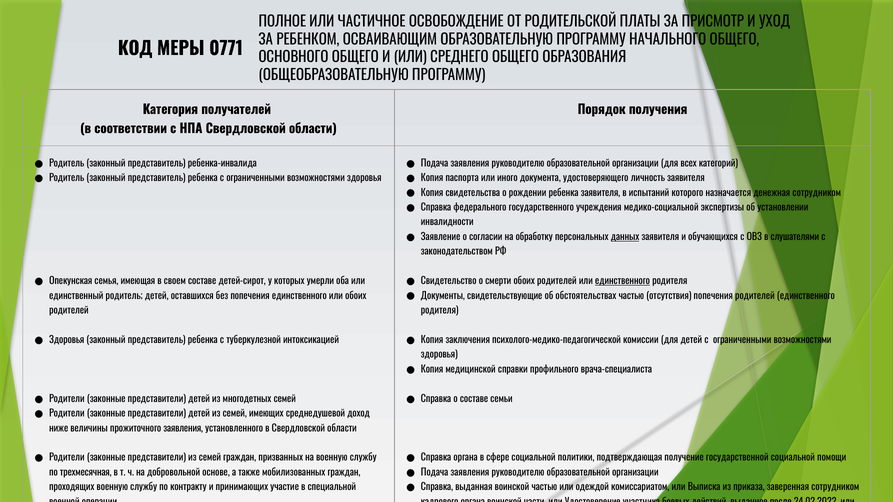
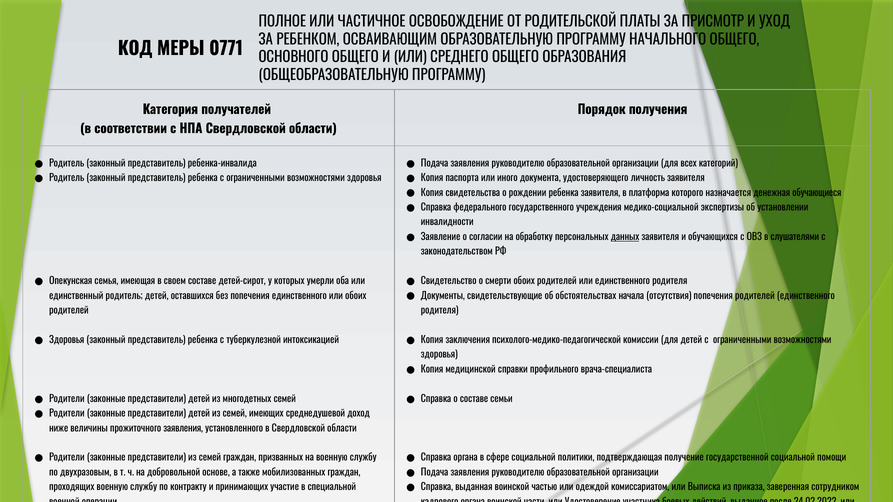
испытаний: испытаний -> платформа
денежная сотрудником: сотрудником -> обучающиеся
единственного at (623, 281) underline: present -> none
обстоятельствах частью: частью -> начала
трехмесячная: трехмесячная -> двухразовым
